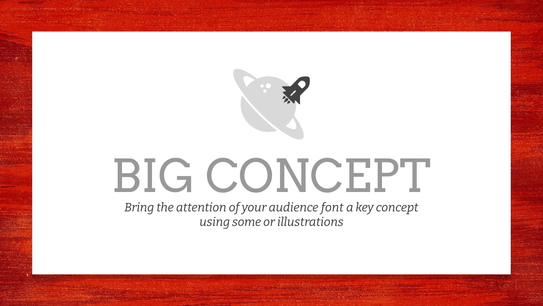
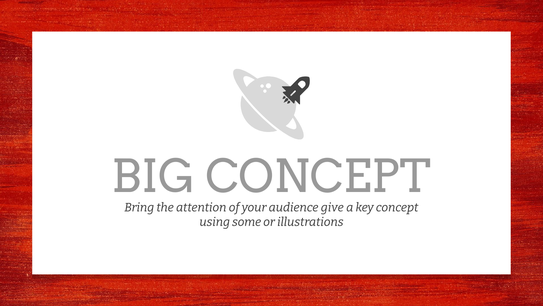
font: font -> give
